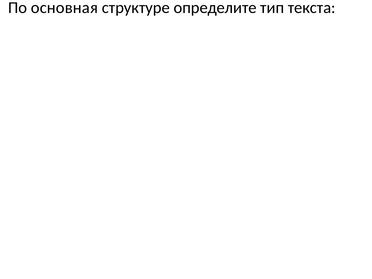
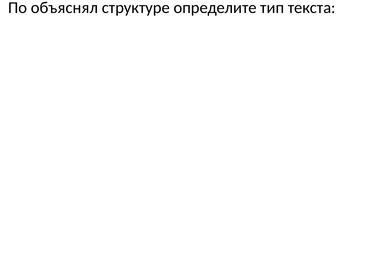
основная: основная -> объяснял
